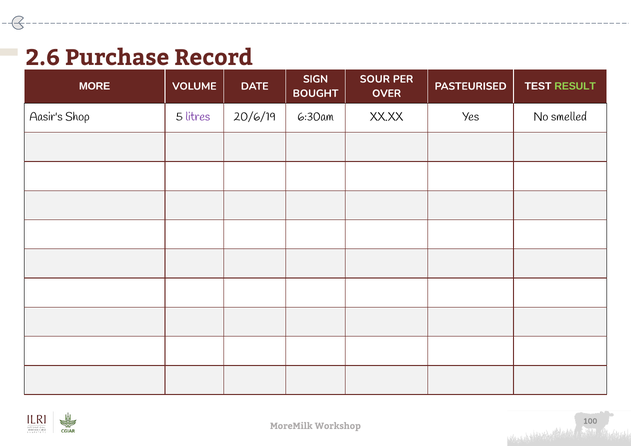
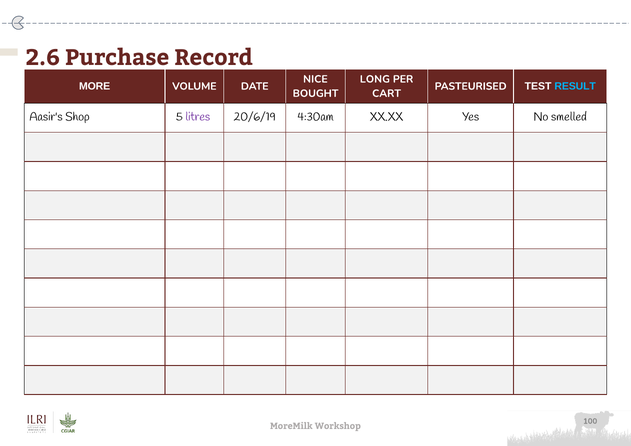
SIGN: SIGN -> NICE
SOUR: SOUR -> LONG
RESULT colour: light green -> light blue
OVER: OVER -> CART
6:30am: 6:30am -> 4:30am
